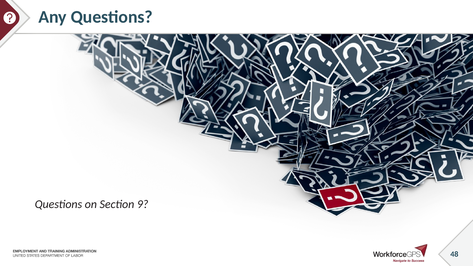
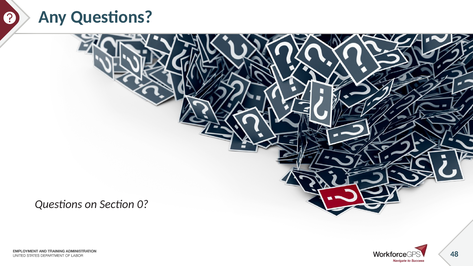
9: 9 -> 0
